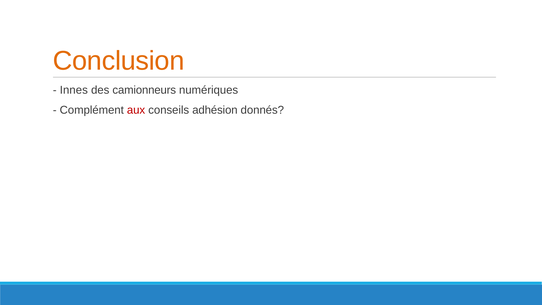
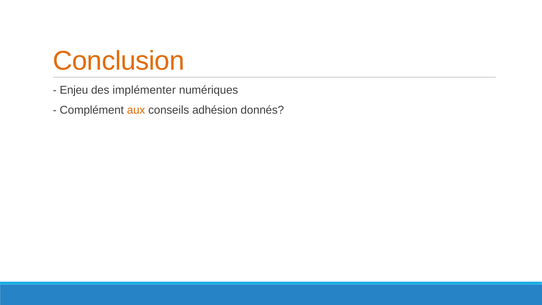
Innes: Innes -> Enjeu
camionneurs: camionneurs -> implémenter
aux colour: red -> orange
